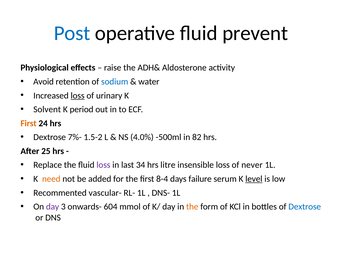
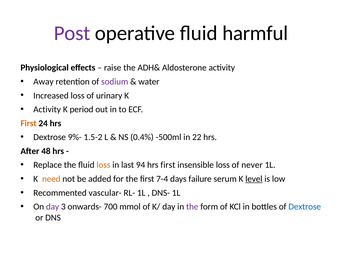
Post colour: blue -> purple
prevent: prevent -> harmful
Avoid: Avoid -> Away
sodium colour: blue -> purple
loss at (78, 95) underline: present -> none
Solvent at (47, 109): Solvent -> Activity
7%-: 7%- -> 9%-
4.0%: 4.0% -> 0.4%
82: 82 -> 22
25: 25 -> 48
loss at (103, 165) colour: purple -> orange
34: 34 -> 94
hrs litre: litre -> first
8-4: 8-4 -> 7-4
604: 604 -> 700
the at (192, 206) colour: orange -> purple
